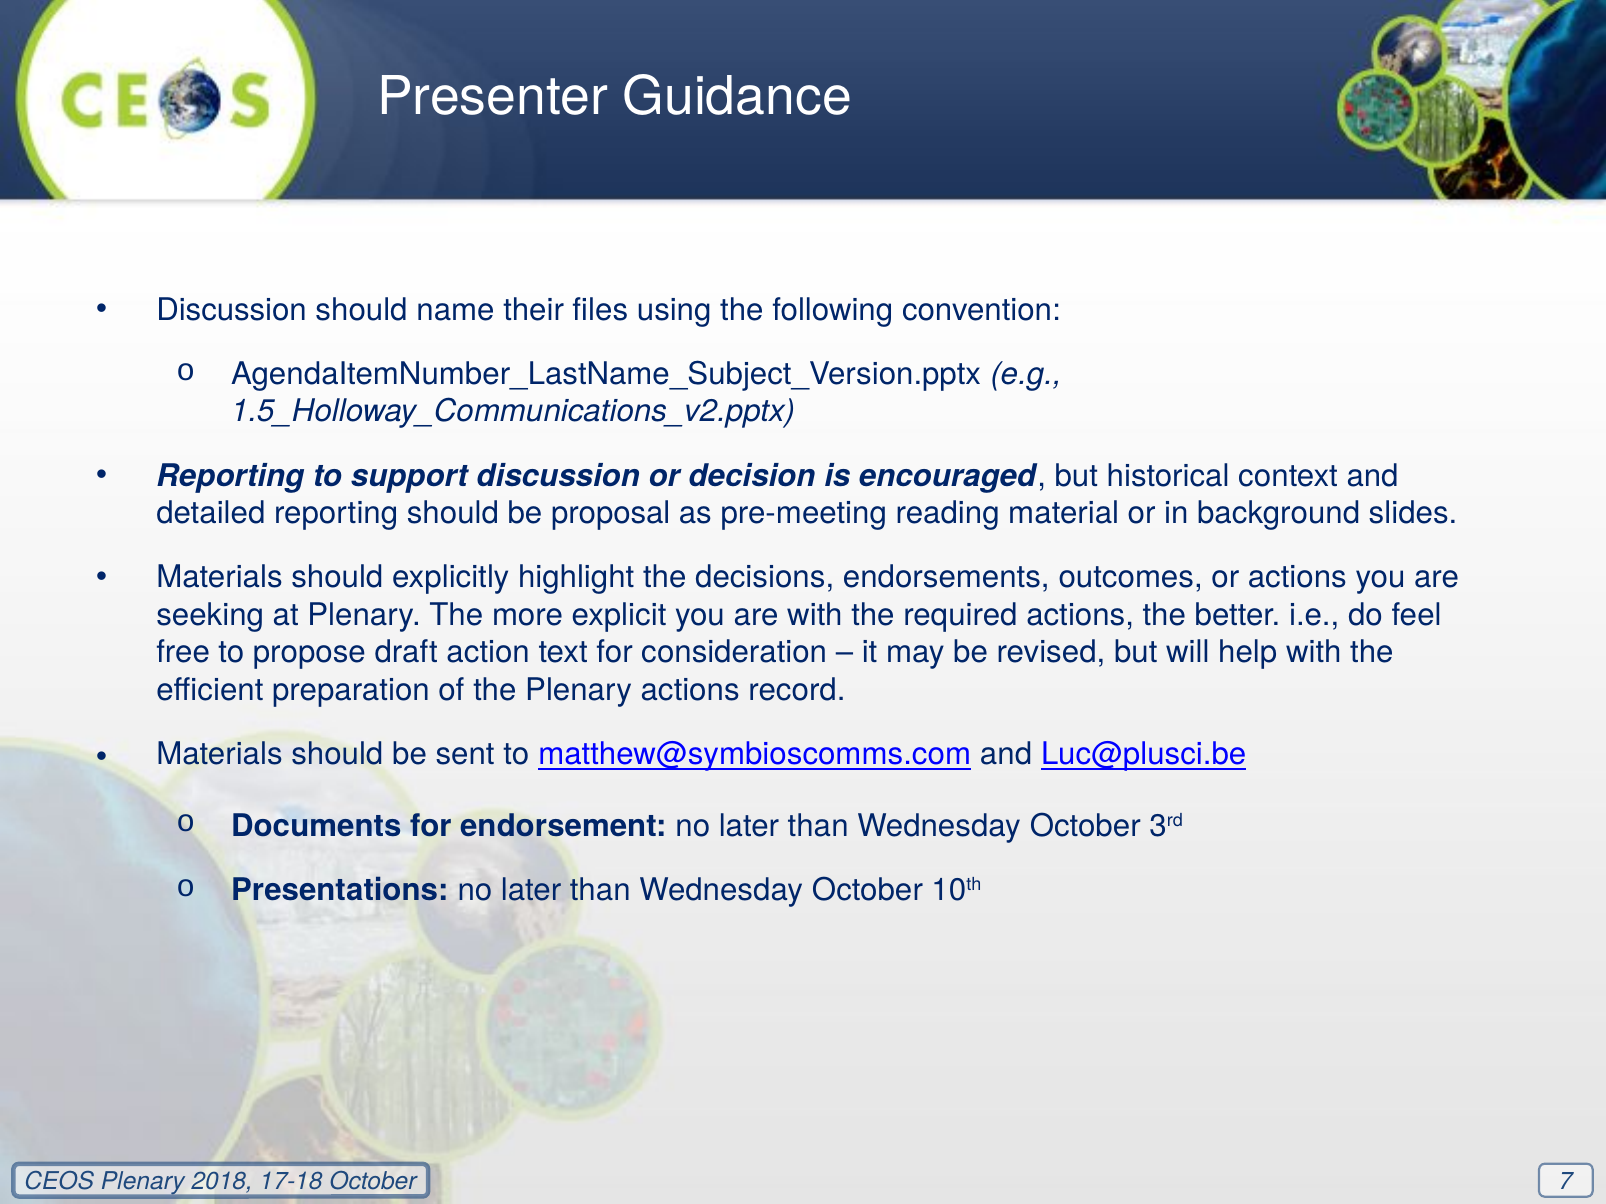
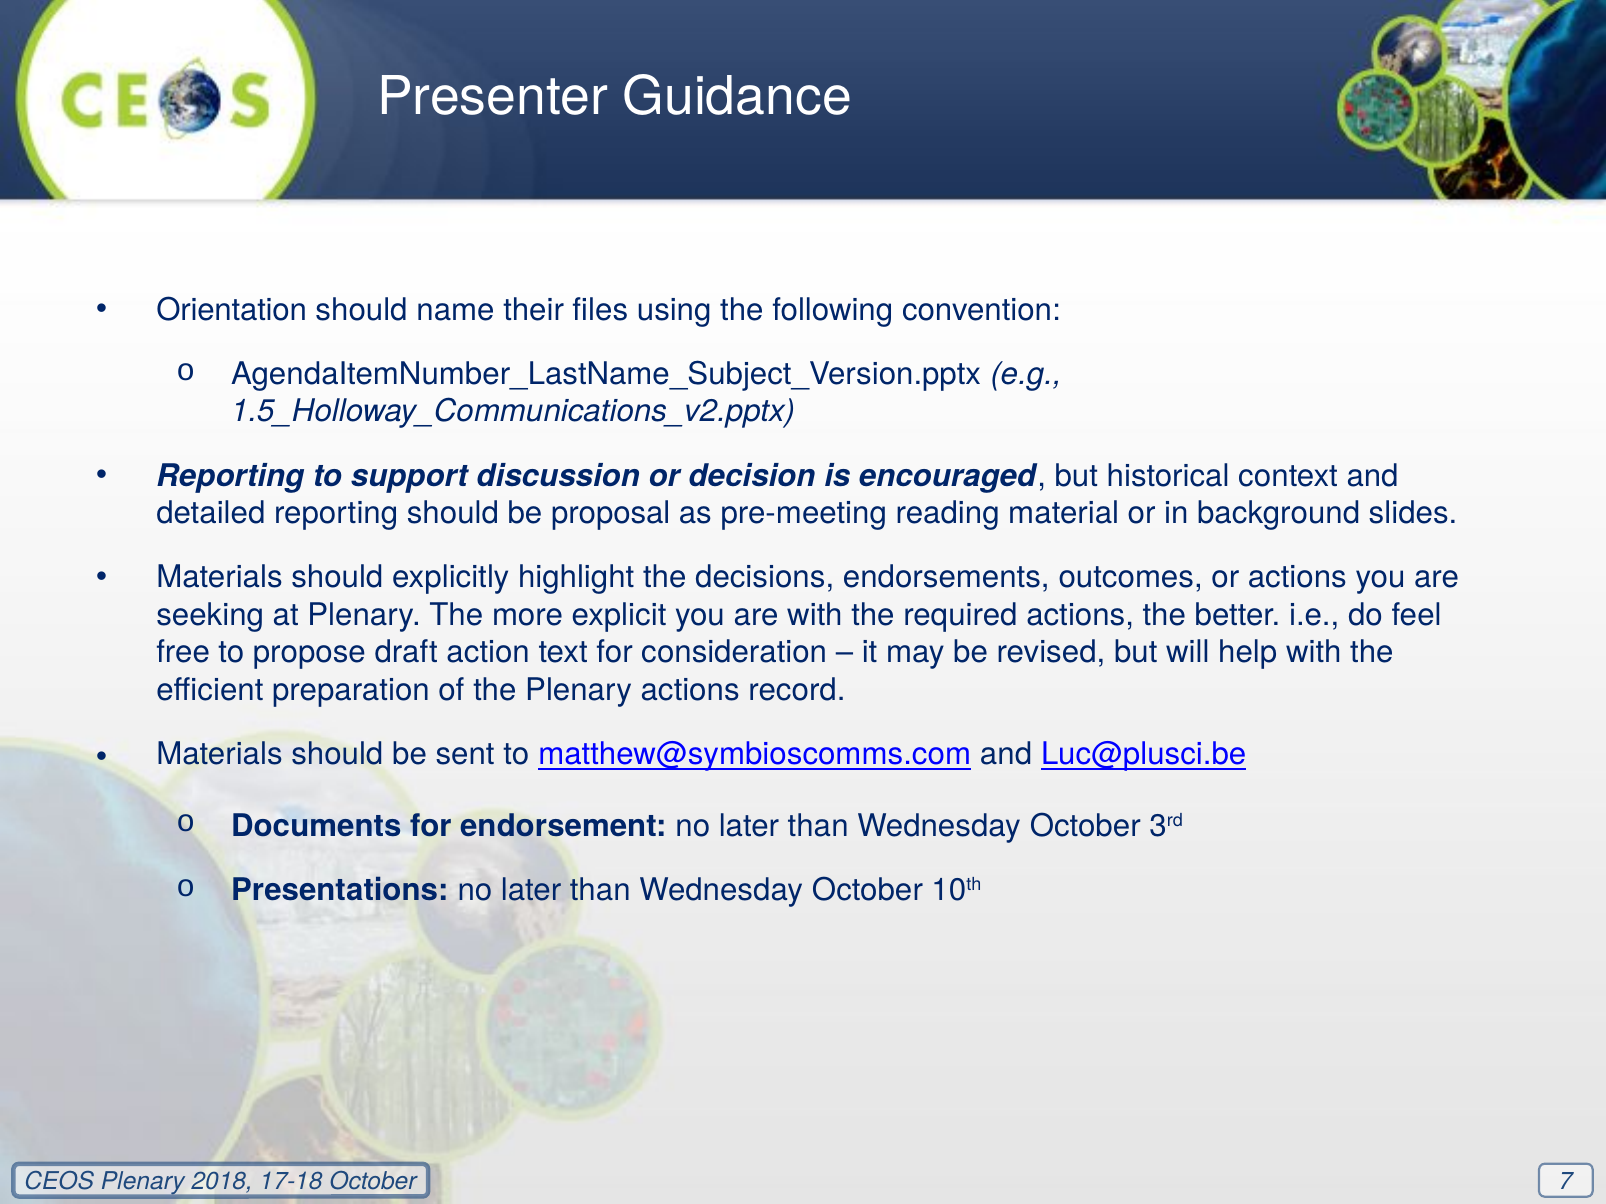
Discussion at (232, 310): Discussion -> Orientation
